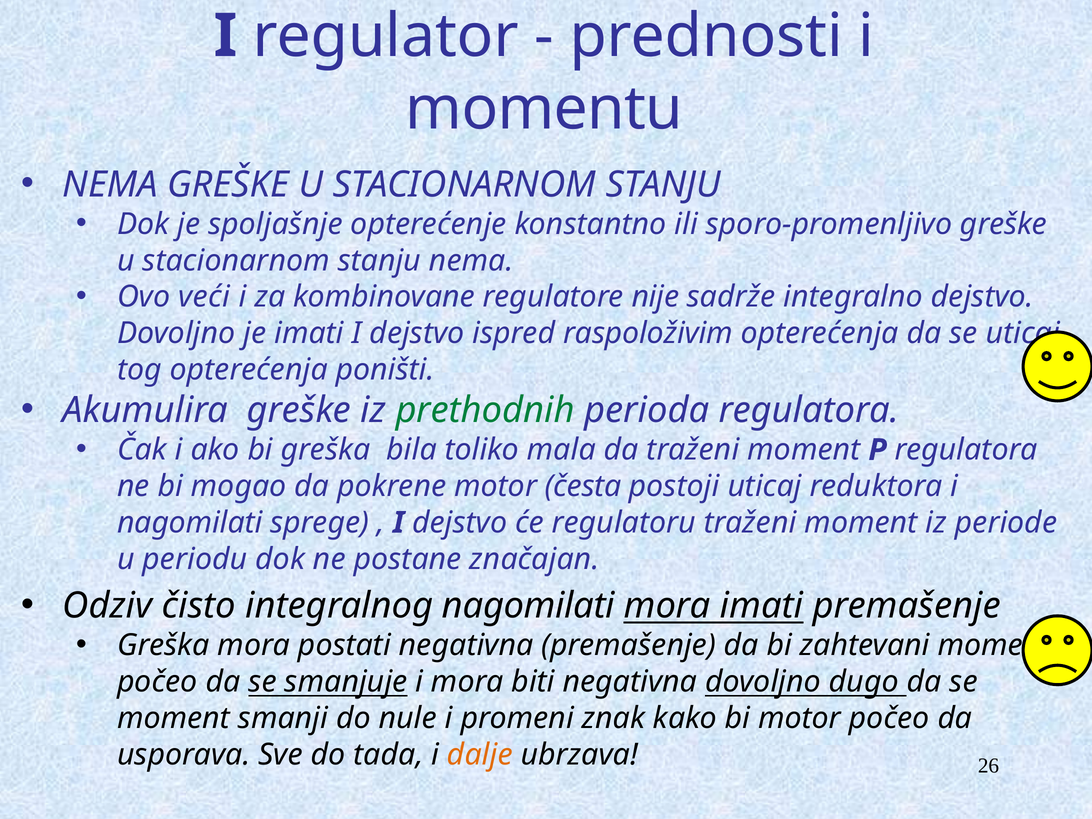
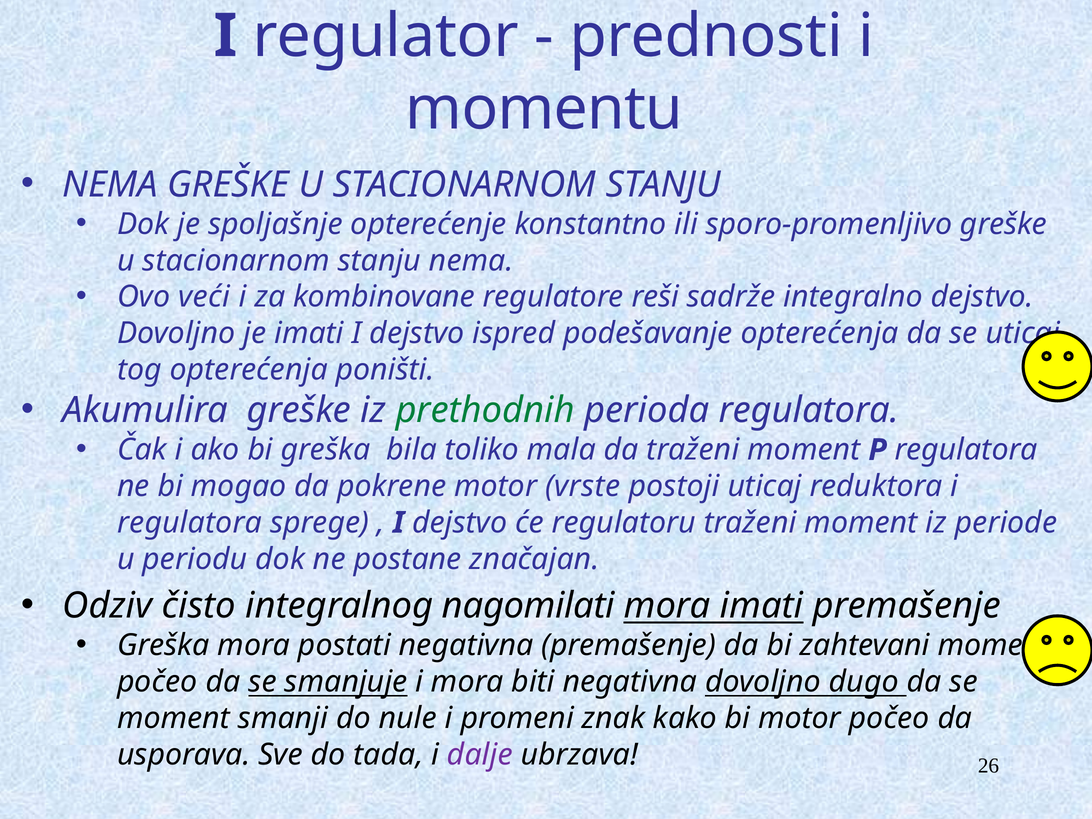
nije: nije -> reši
raspoloživim: raspoloživim -> podešavanje
česta: česta -> vrste
nagomilati at (190, 523): nagomilati -> regulatora
dalje colour: orange -> purple
